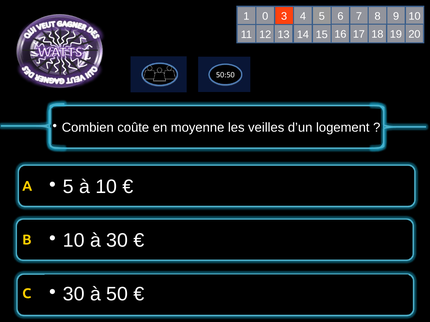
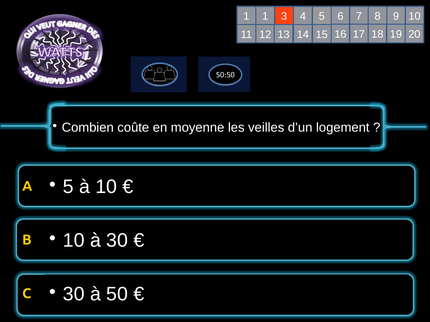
1 0: 0 -> 1
